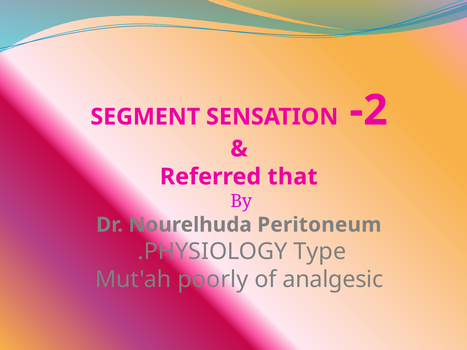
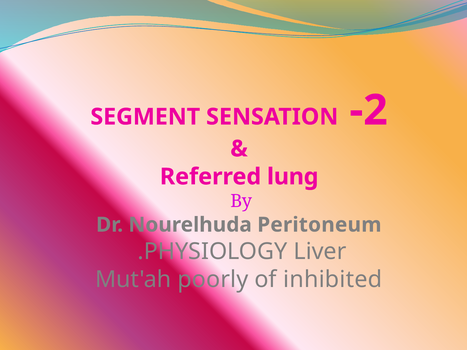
that: that -> lung
Type: Type -> Liver
analgesic: analgesic -> inhibited
